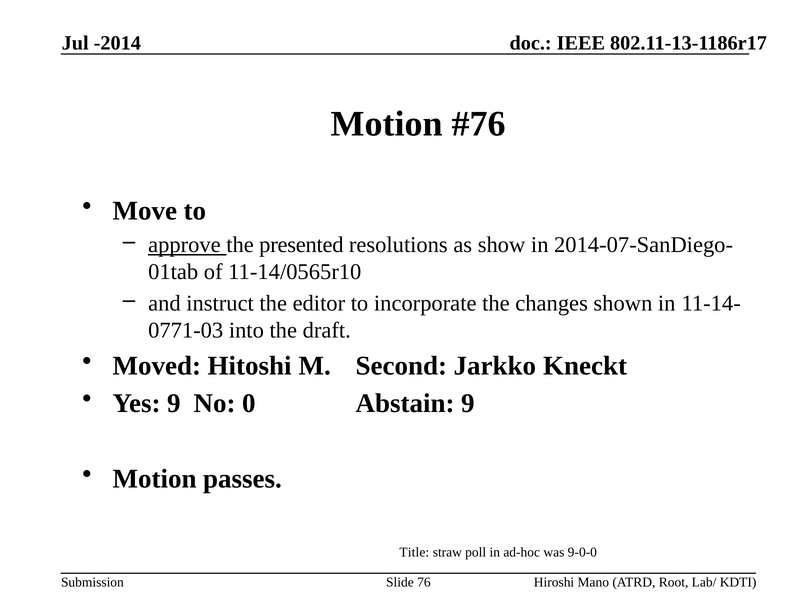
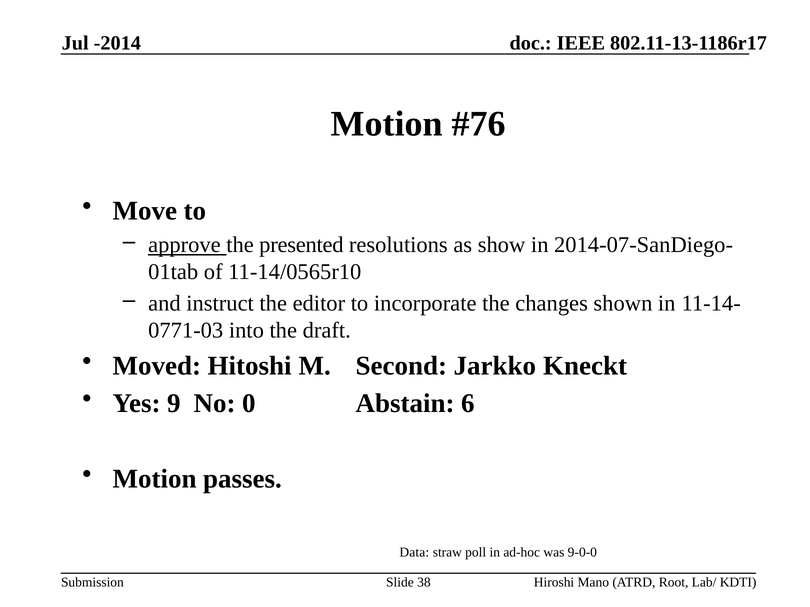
Abstain 9: 9 -> 6
Title: Title -> Data
76: 76 -> 38
